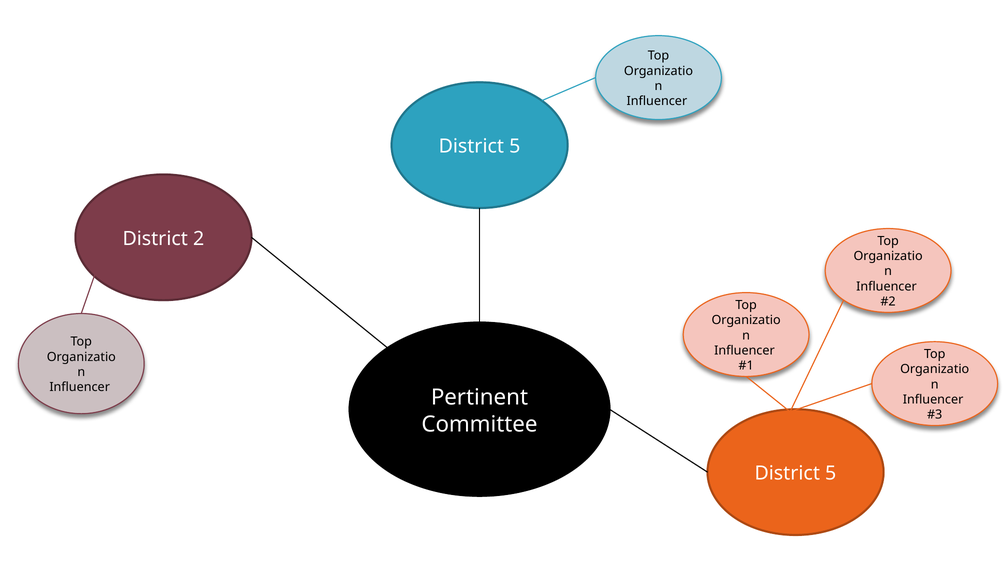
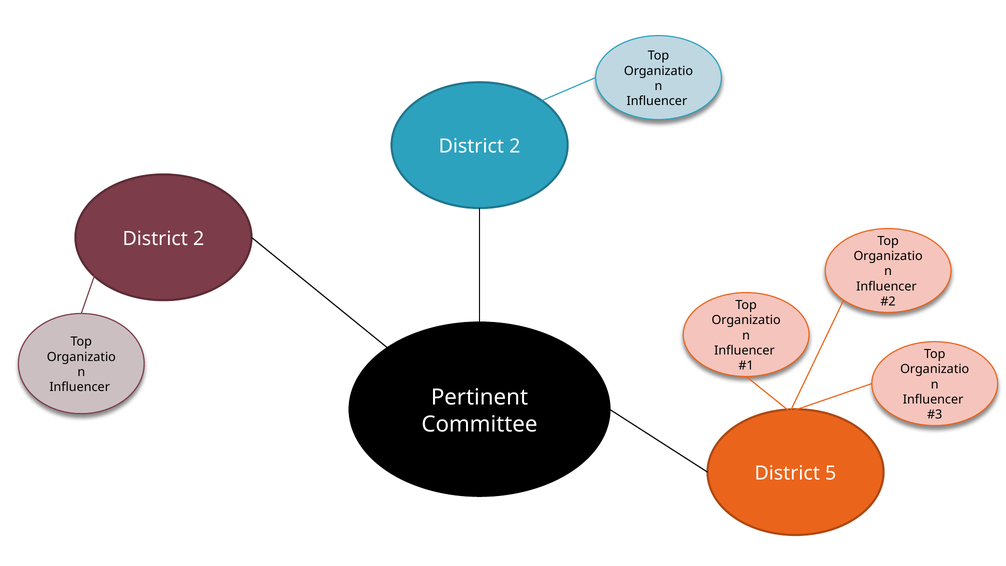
5 at (515, 146): 5 -> 2
